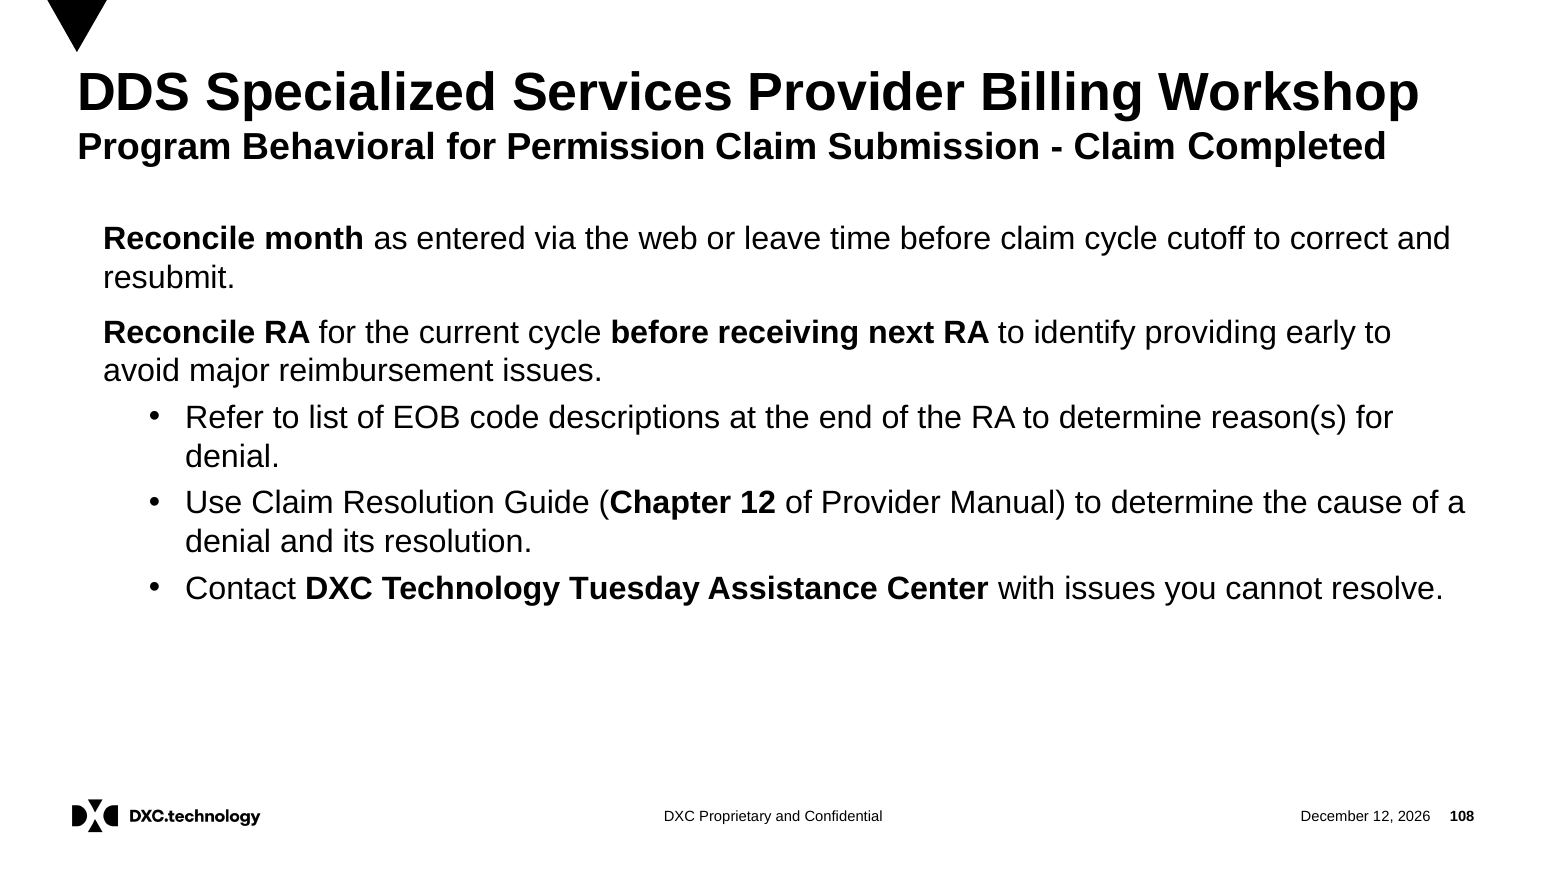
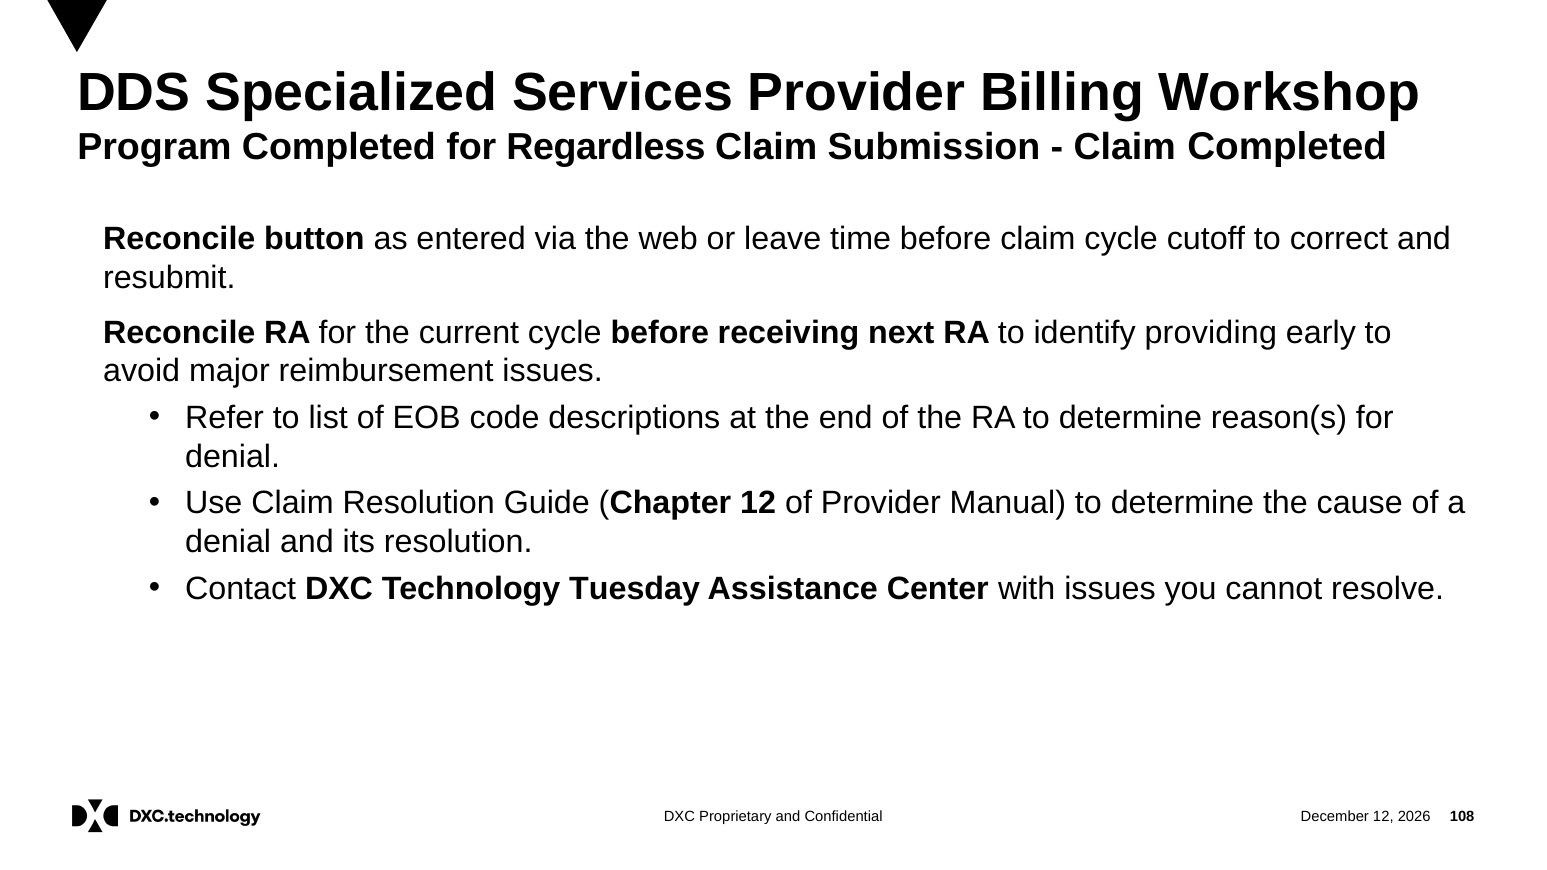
Program Behavioral: Behavioral -> Completed
Permission: Permission -> Regardless
month: month -> button
